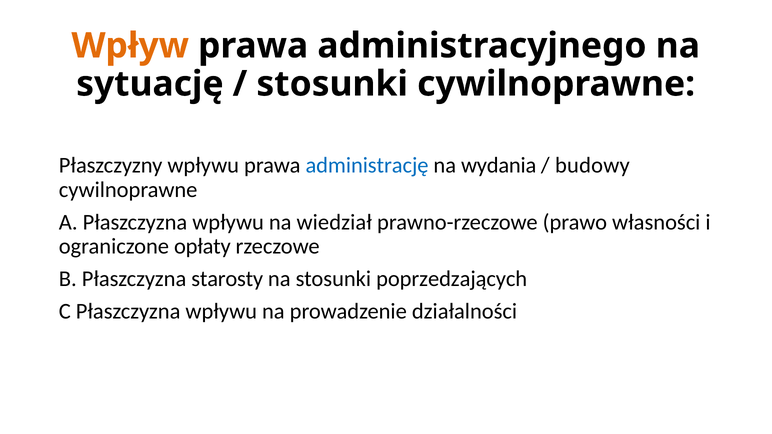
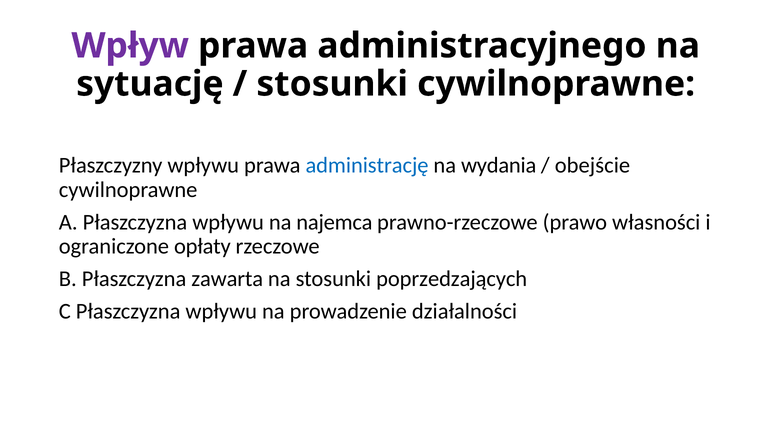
Wpływ colour: orange -> purple
budowy: budowy -> obejście
wiedział: wiedział -> najemca
starosty: starosty -> zawarta
